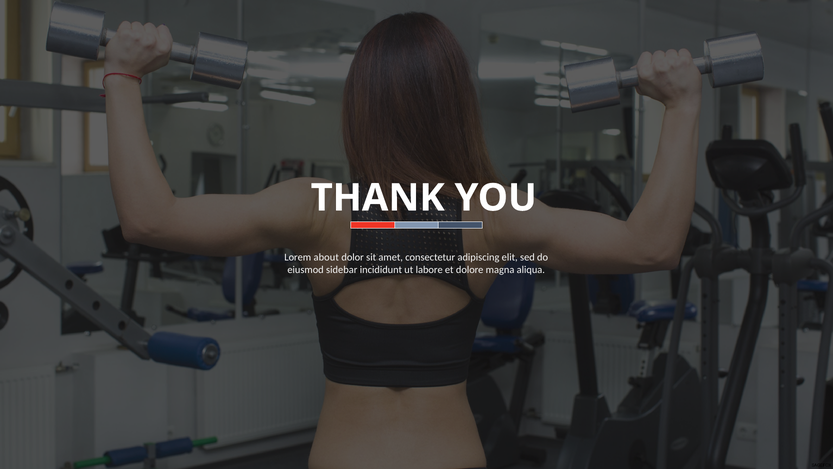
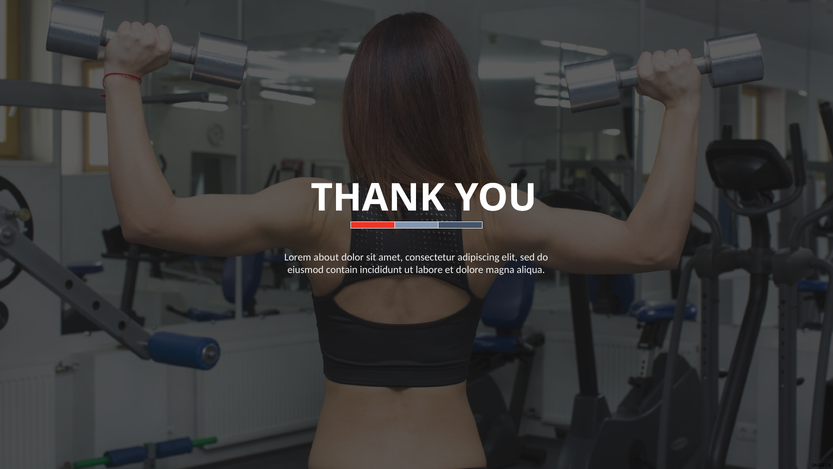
sidebar: sidebar -> contain
